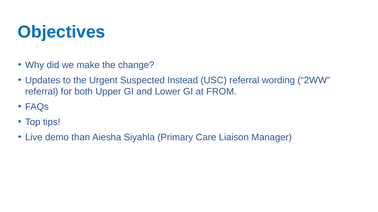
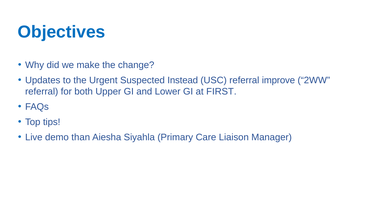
wording: wording -> improve
FROM: FROM -> FIRST
